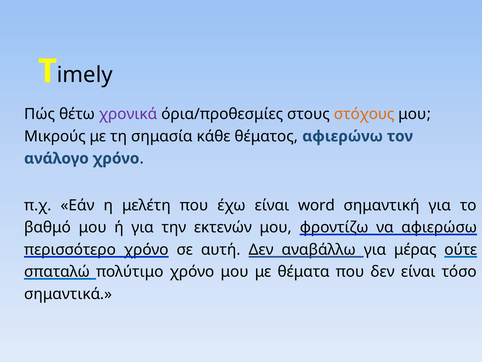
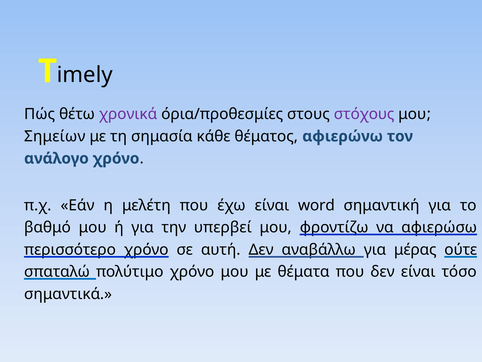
στόχους colour: orange -> purple
Μικρούς: Μικρούς -> Σημείων
εκτενών: εκτενών -> υπερβεί
